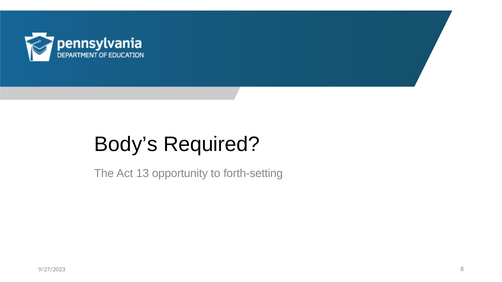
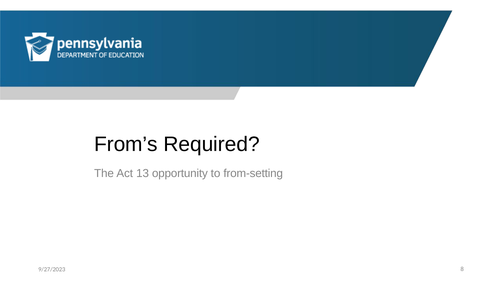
Body’s: Body’s -> From’s
forth-setting: forth-setting -> from-setting
